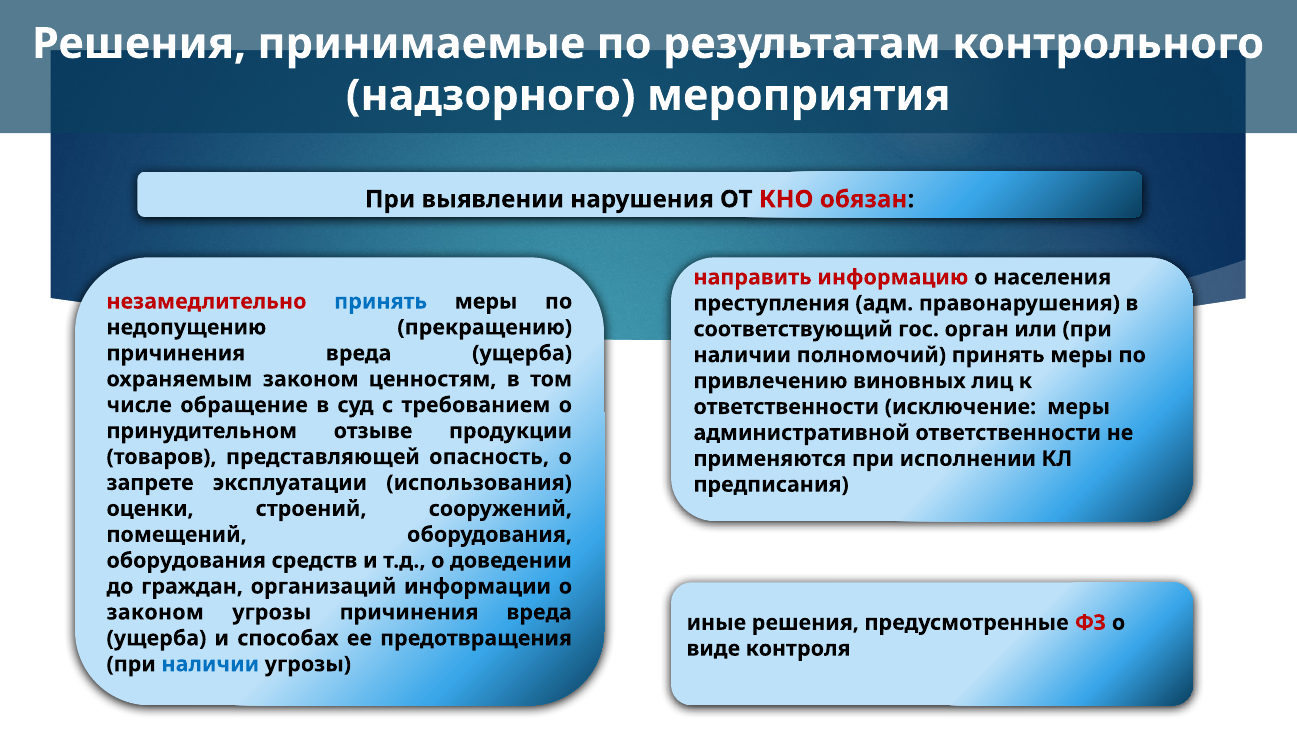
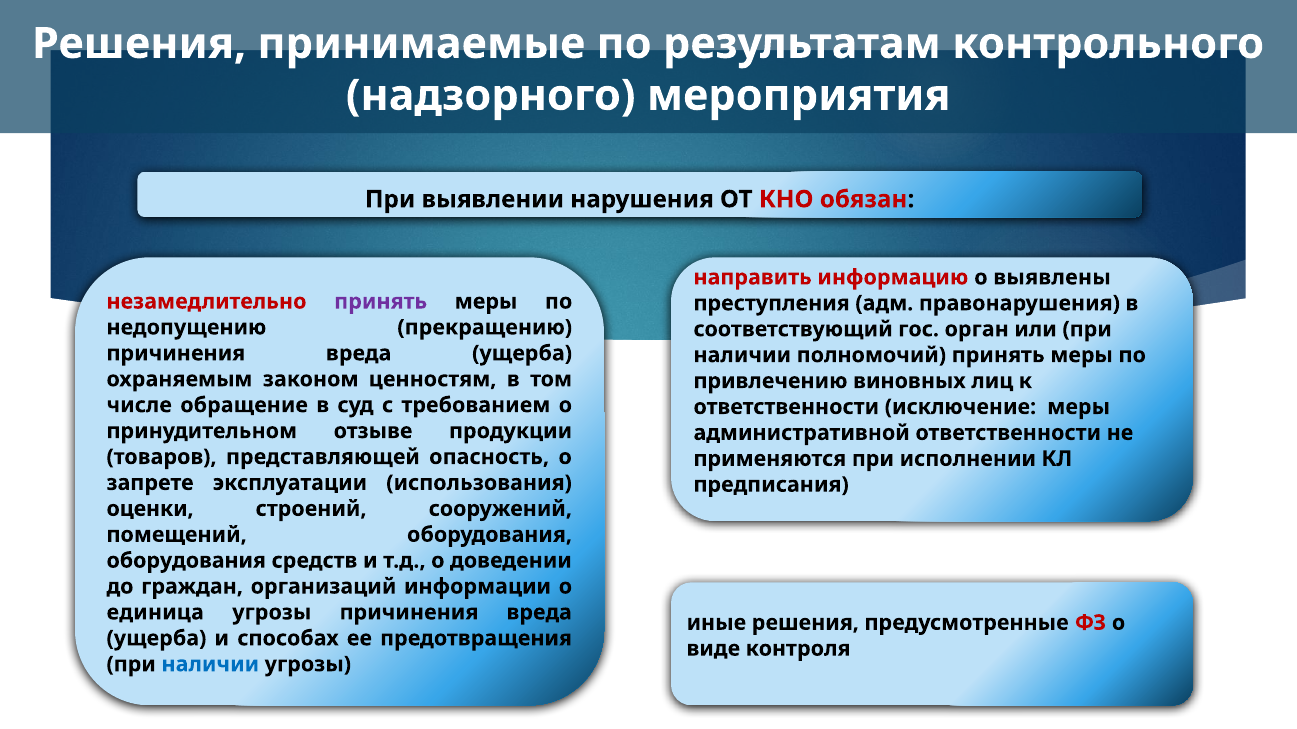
населения: населения -> выявлены
принять at (381, 302) colour: blue -> purple
законом at (155, 613): законом -> единица
